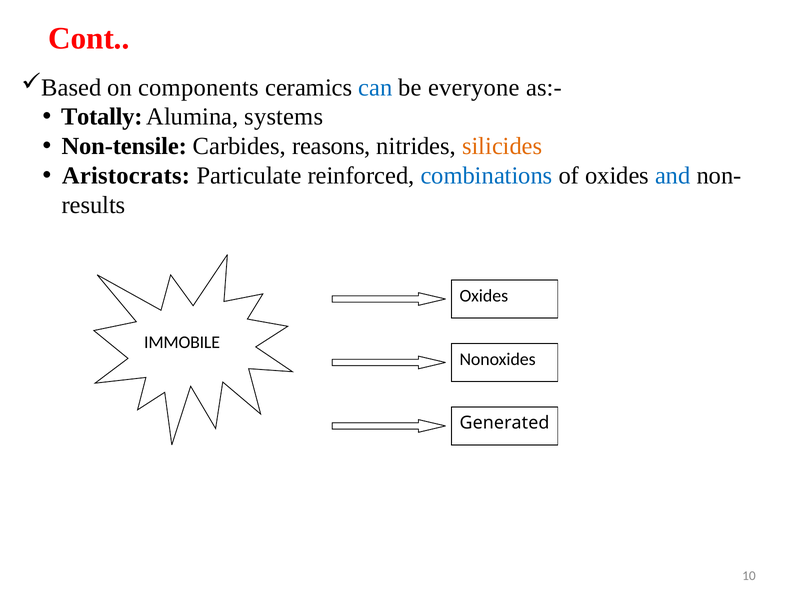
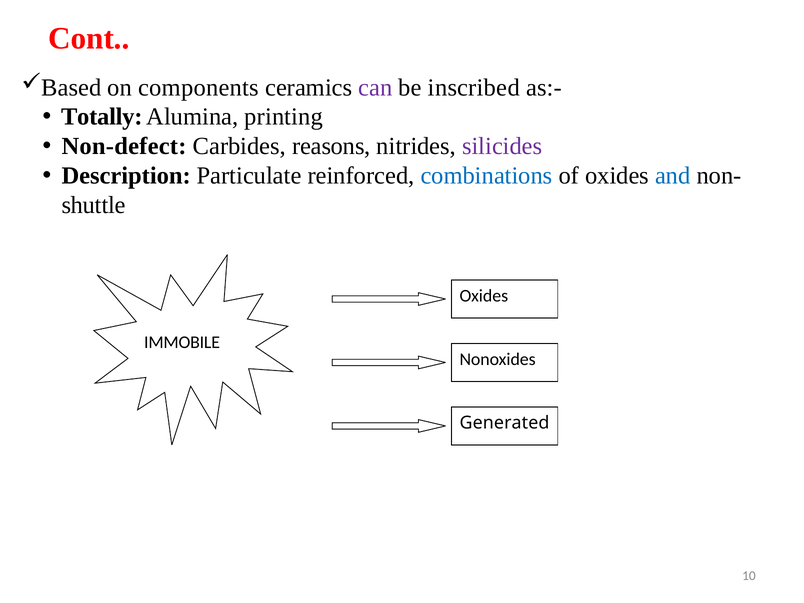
can colour: blue -> purple
everyone: everyone -> inscribed
systems: systems -> printing
Non-tensile: Non-tensile -> Non-defect
silicides colour: orange -> purple
Aristocrats: Aristocrats -> Description
results: results -> shuttle
